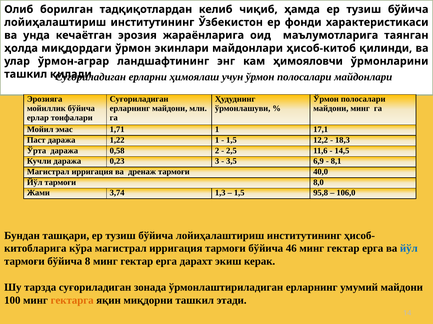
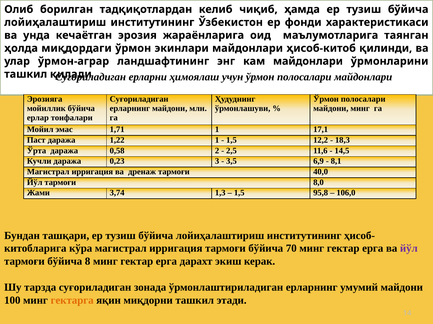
кам ҳимояловчи: ҳимояловчи -> майдонлари
46: 46 -> 70
йўл at (409, 249) colour: blue -> purple
